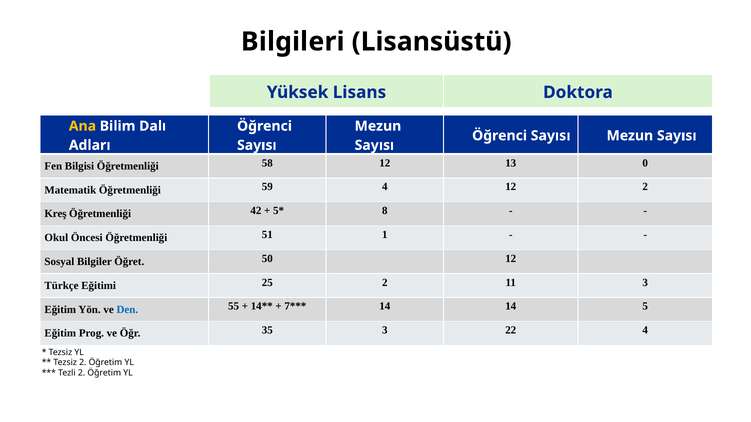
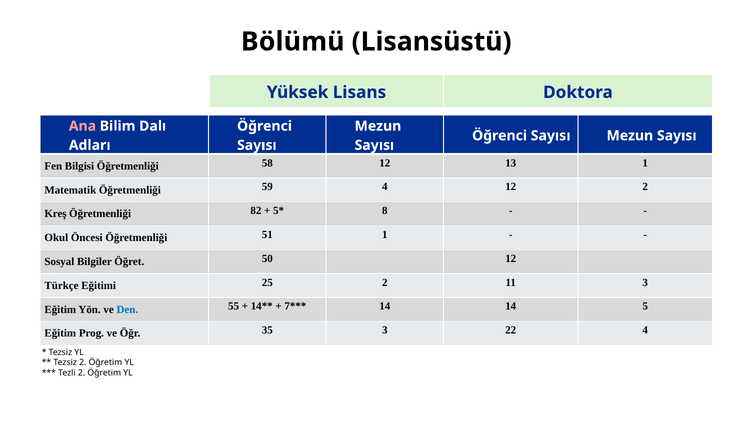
Bilgileri: Bilgileri -> Bölümü
Ana colour: yellow -> pink
13 0: 0 -> 1
42: 42 -> 82
